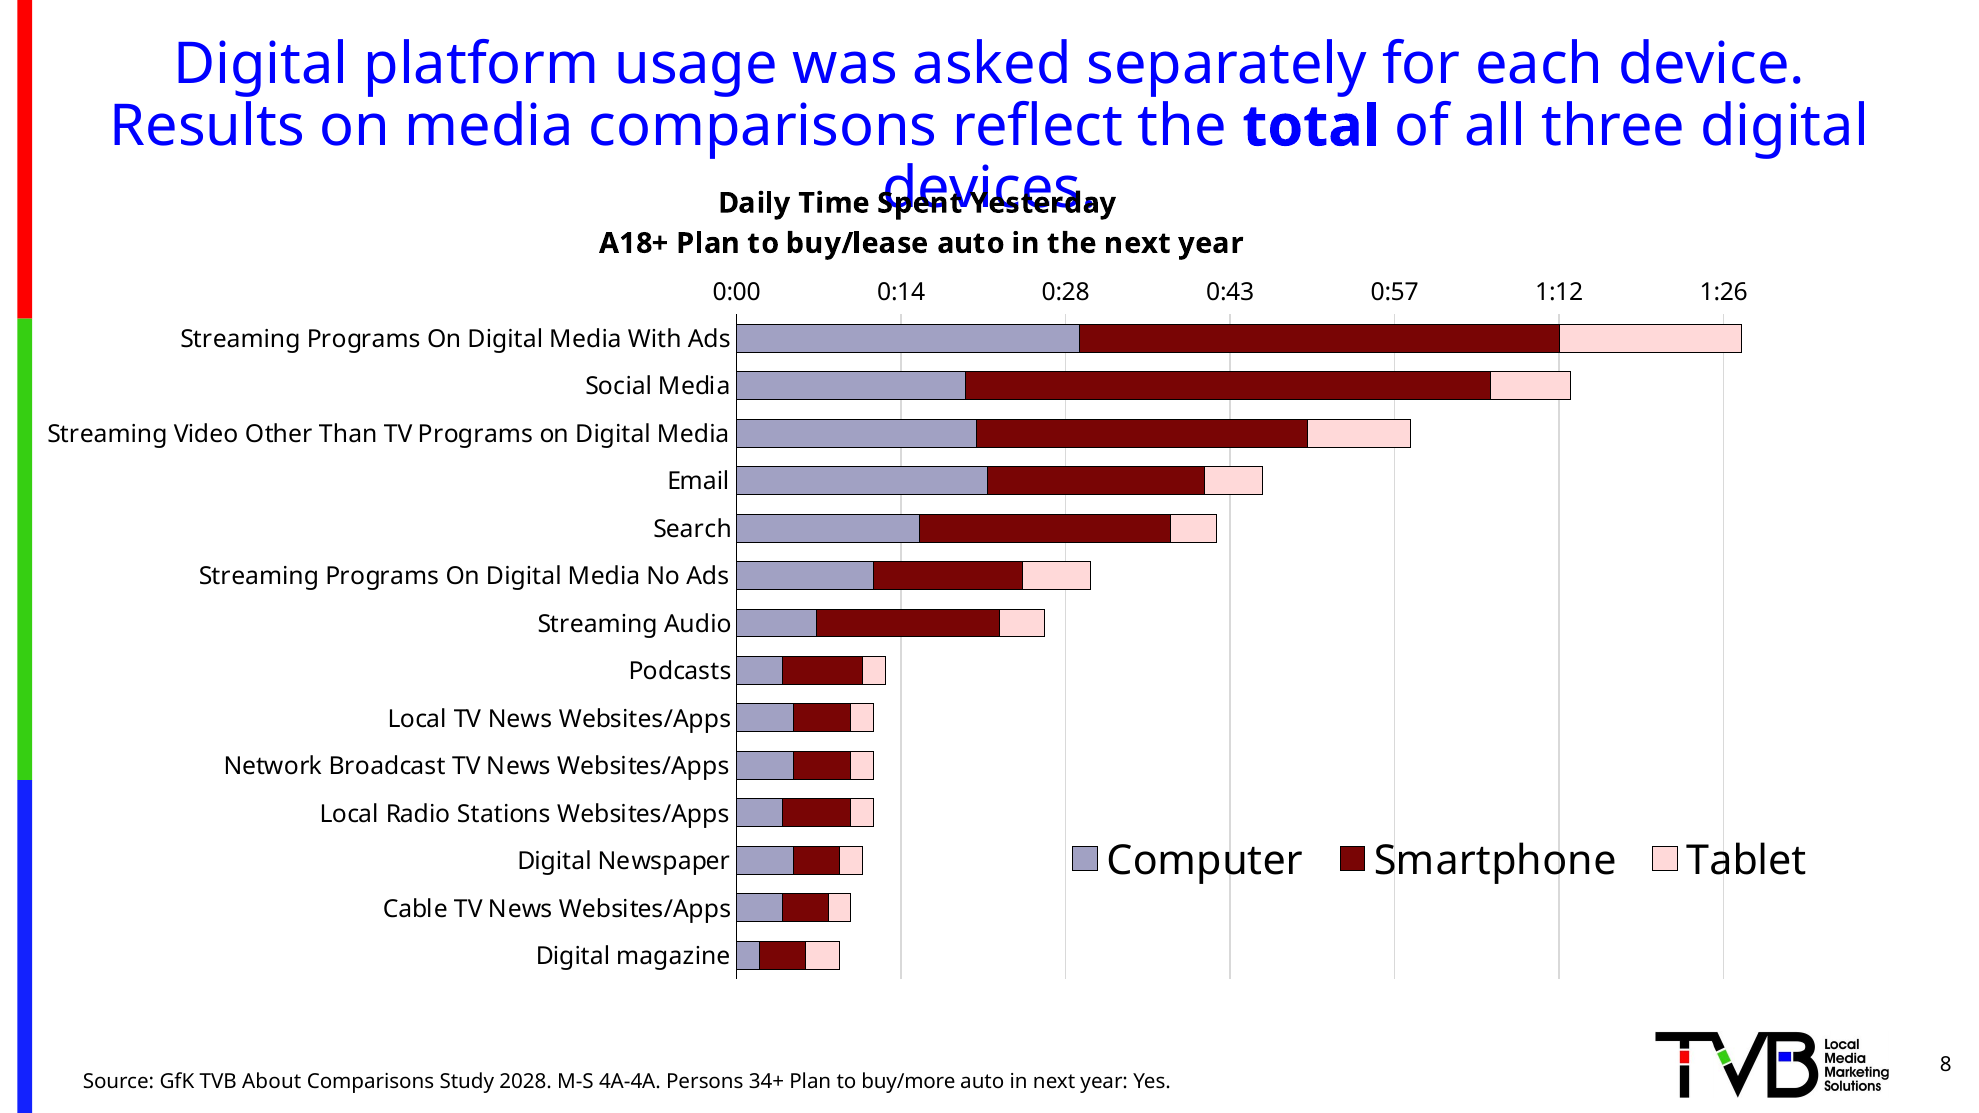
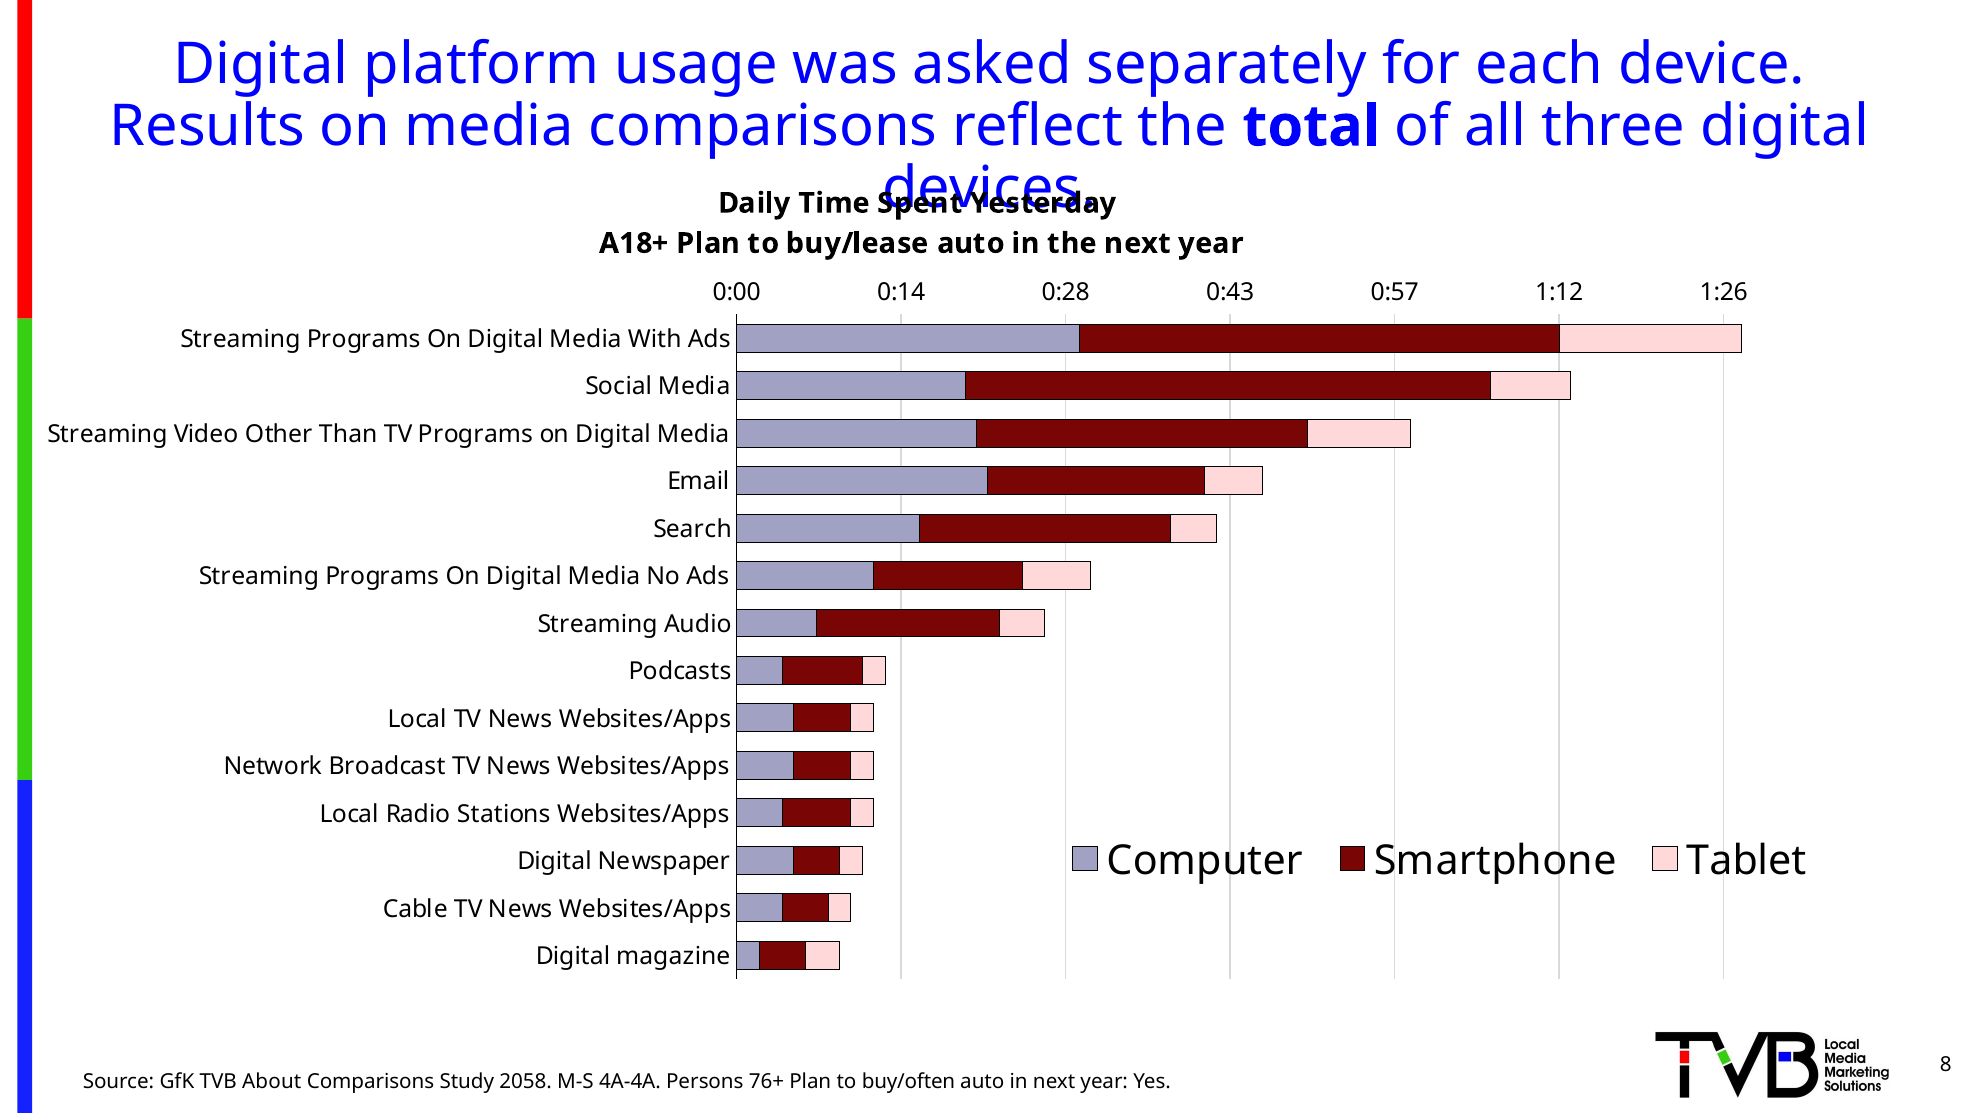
2028: 2028 -> 2058
34+: 34+ -> 76+
buy/more: buy/more -> buy/often
